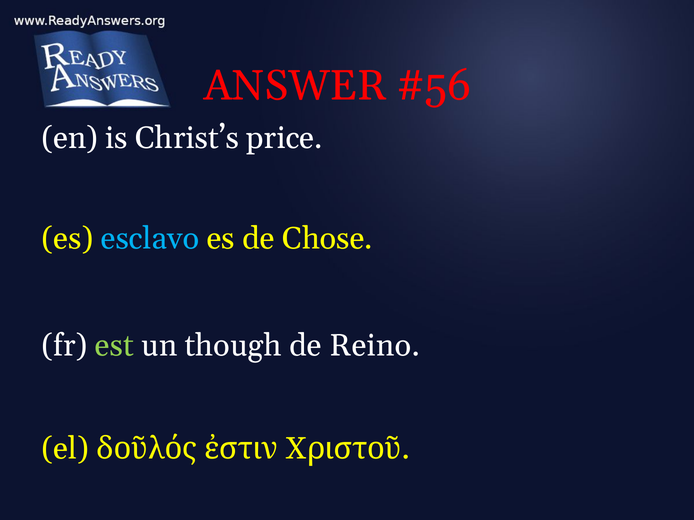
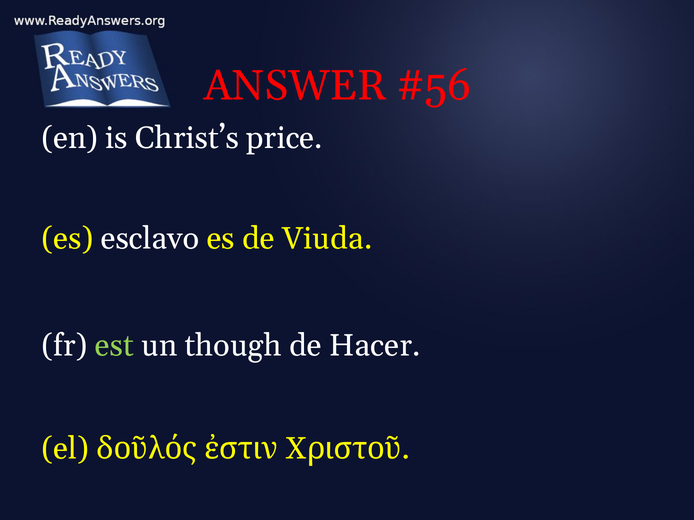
esclavo colour: light blue -> white
Chose: Chose -> Viuda
Reino: Reino -> Hacer
